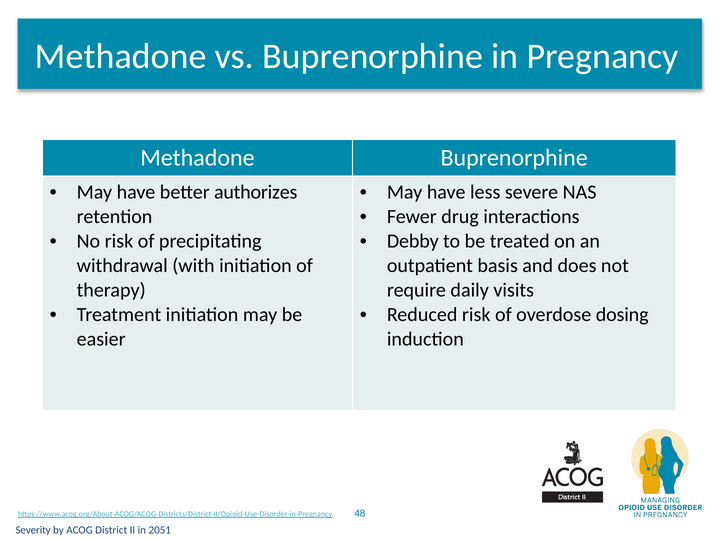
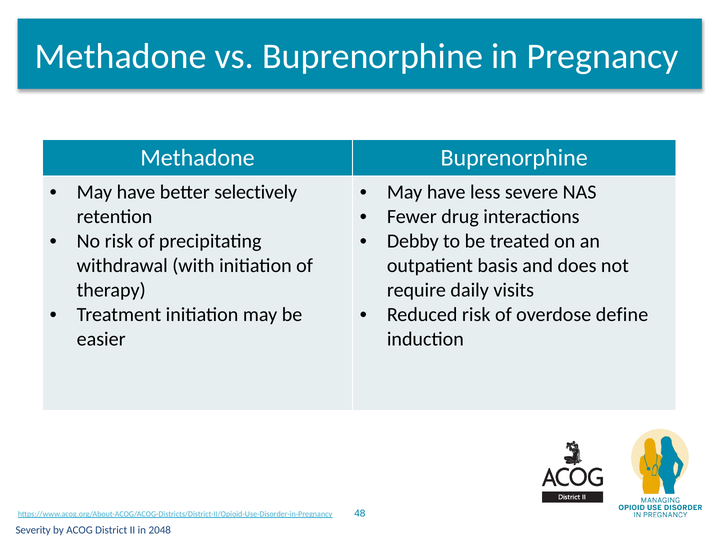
authorizes: authorizes -> selectively
dosing: dosing -> define
2051: 2051 -> 2048
